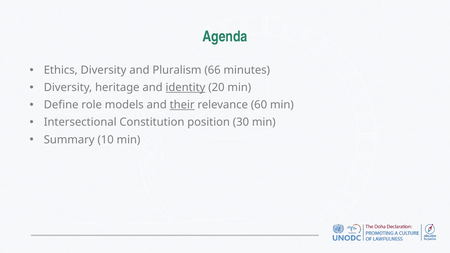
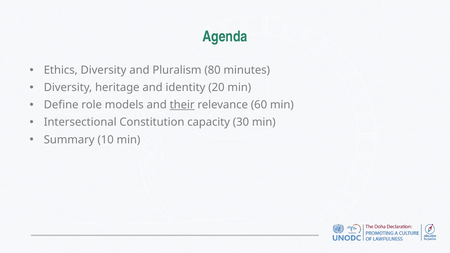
66: 66 -> 80
identity underline: present -> none
position: position -> capacity
